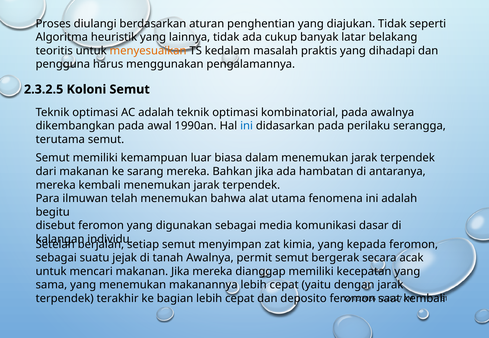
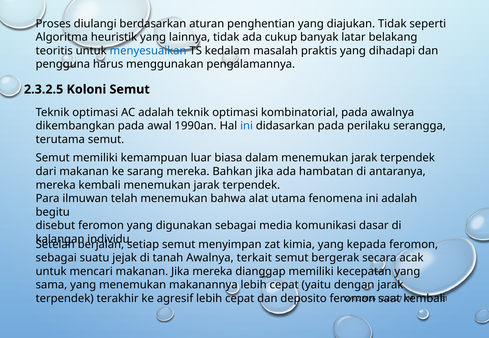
menyesuaikan colour: orange -> blue
permit: permit -> terkait
bagian: bagian -> agresif
